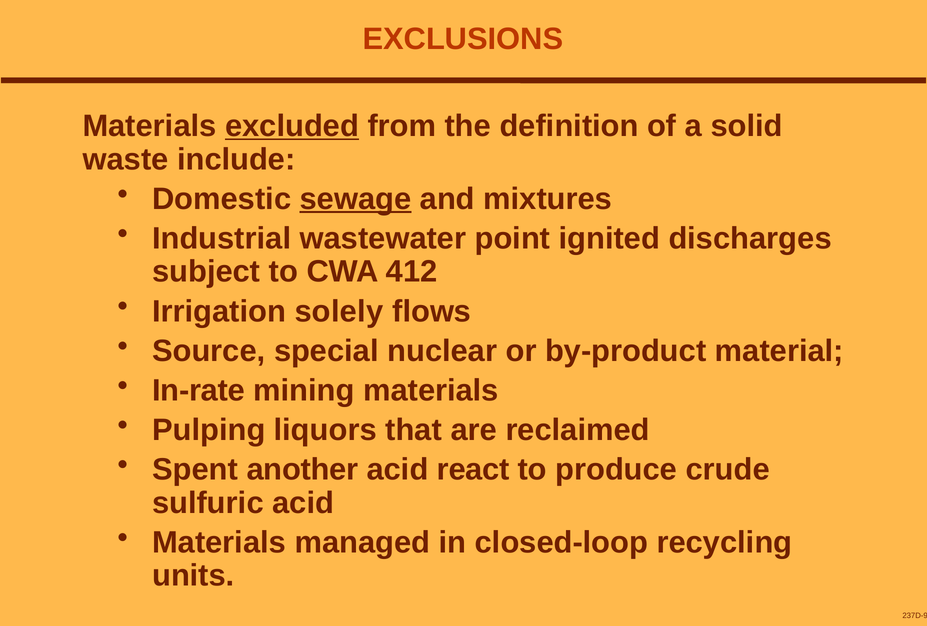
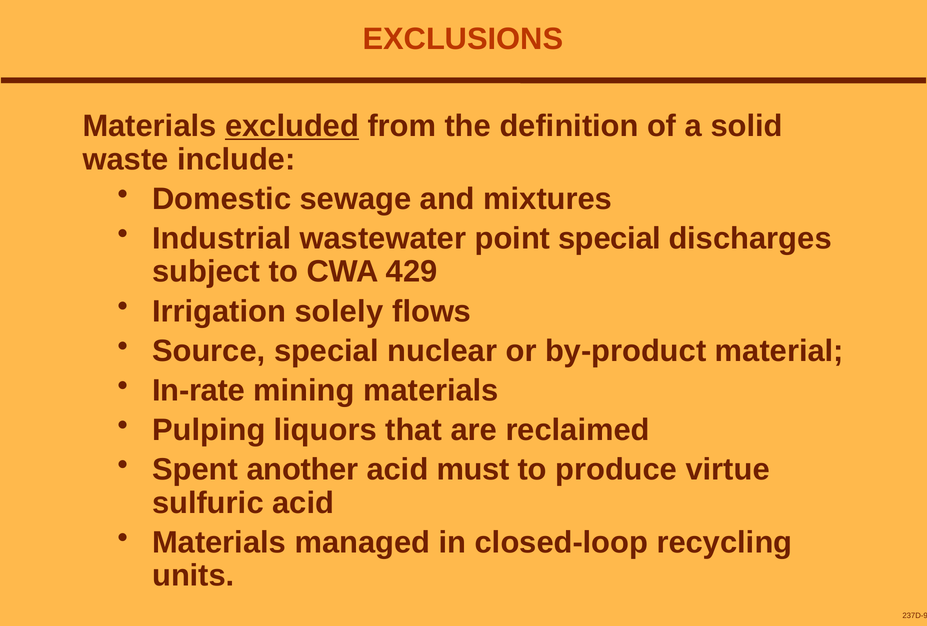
sewage underline: present -> none
point ignited: ignited -> special
412: 412 -> 429
react: react -> must
crude: crude -> virtue
